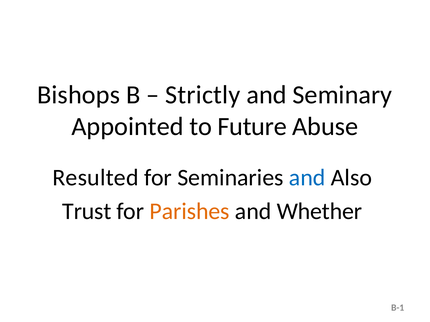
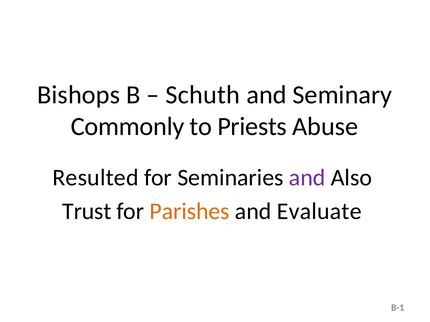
Strictly: Strictly -> Schuth
Appointed: Appointed -> Commonly
Future: Future -> Priests
and at (307, 178) colour: blue -> purple
Whether: Whether -> Evaluate
